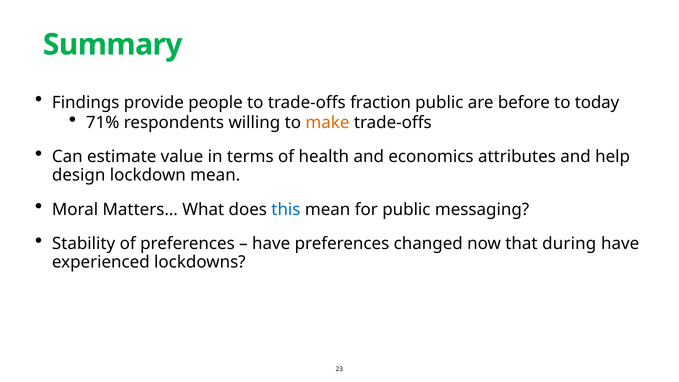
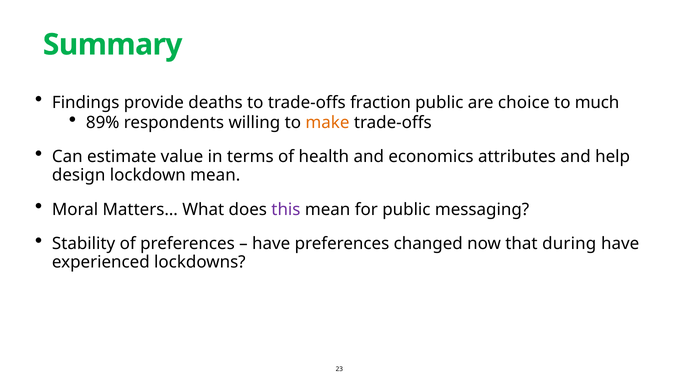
people: people -> deaths
before: before -> choice
today: today -> much
71%: 71% -> 89%
this colour: blue -> purple
